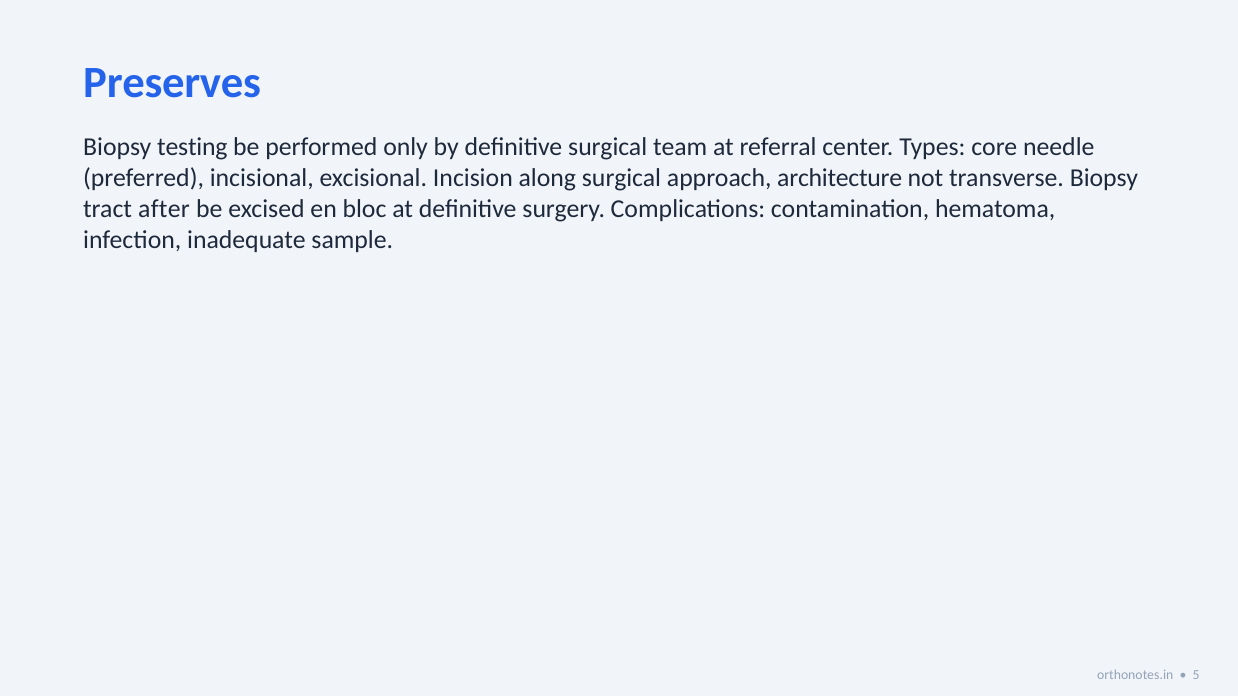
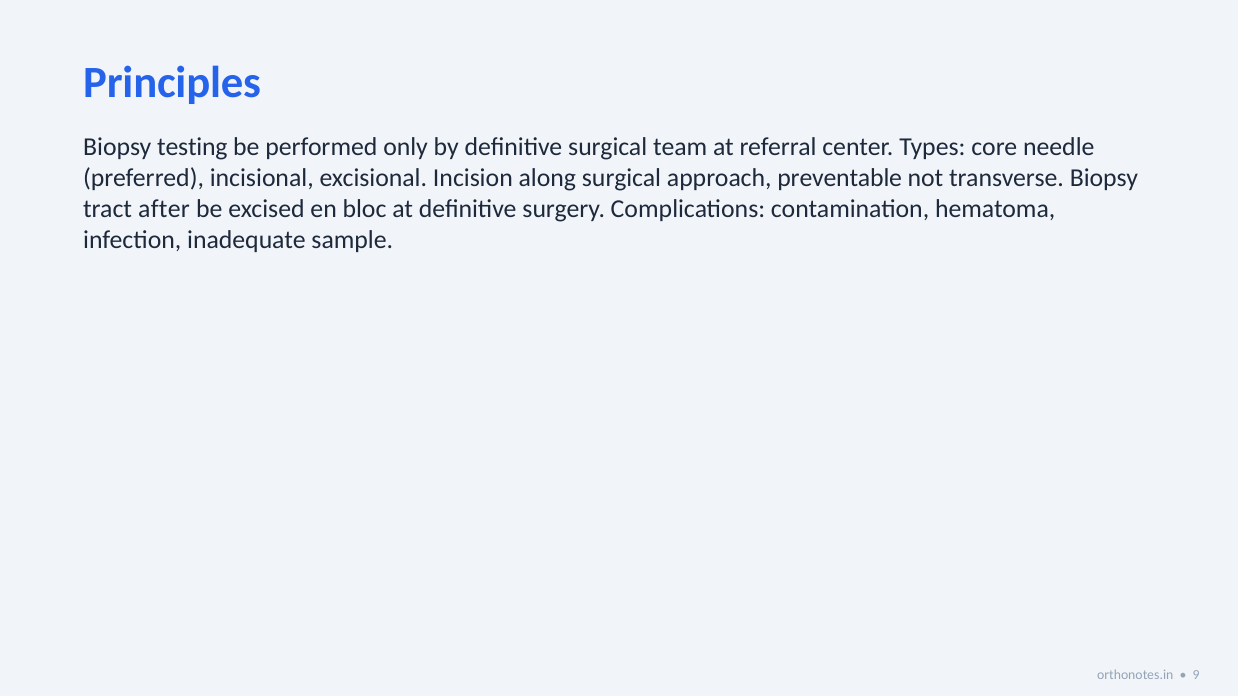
Preserves: Preserves -> Principles
architecture: architecture -> preventable
5: 5 -> 9
